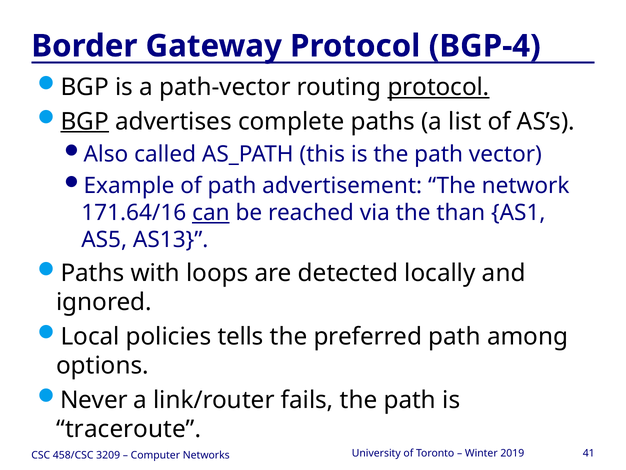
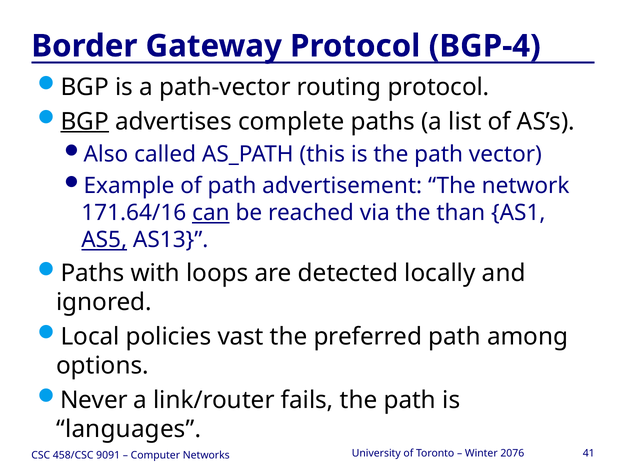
protocol at (438, 87) underline: present -> none
AS5 underline: none -> present
tells: tells -> vast
traceroute: traceroute -> languages
2019: 2019 -> 2076
3209: 3209 -> 9091
